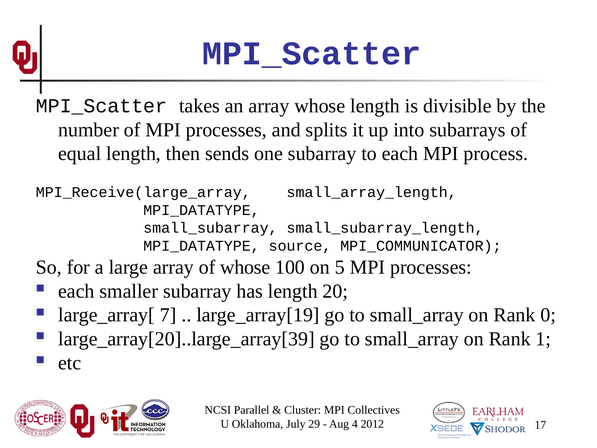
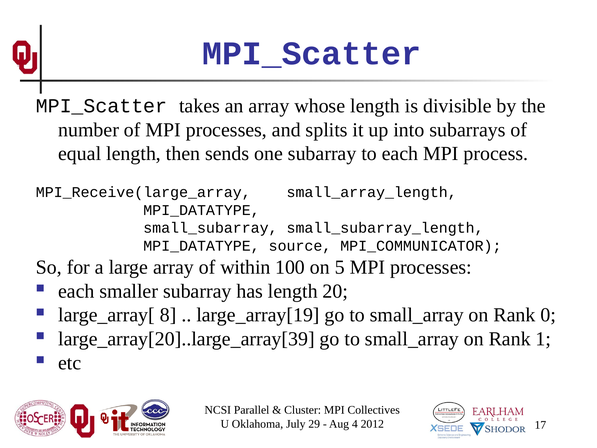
of whose: whose -> within
7: 7 -> 8
